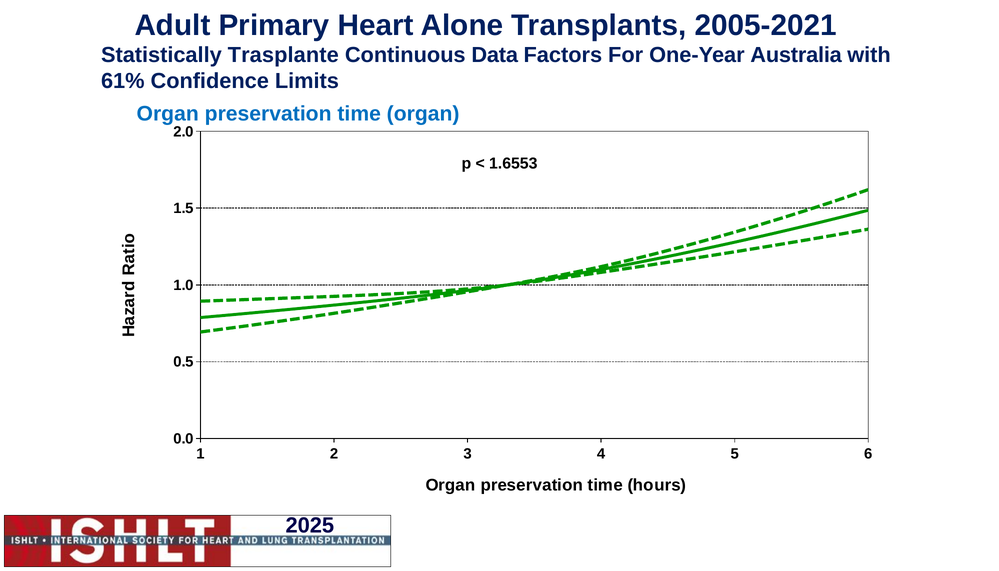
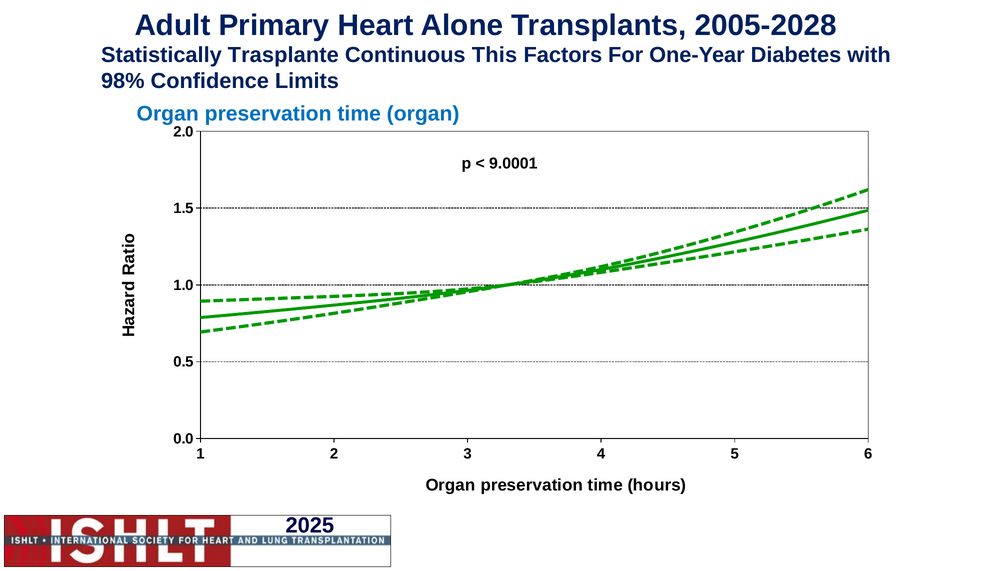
2005-2021: 2005-2021 -> 2005-2028
Data: Data -> This
Australia: Australia -> Diabetes
61%: 61% -> 98%
1.6553: 1.6553 -> 9.0001
